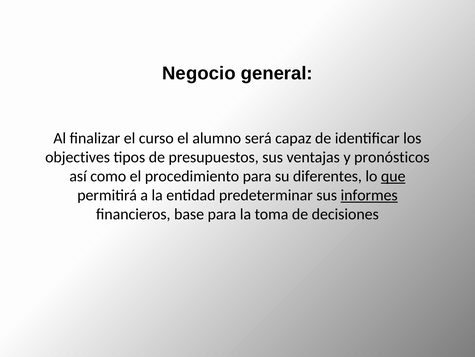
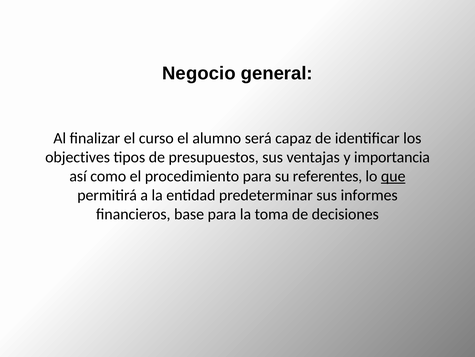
pronósticos: pronósticos -> importancia
diferentes: diferentes -> referentes
informes underline: present -> none
